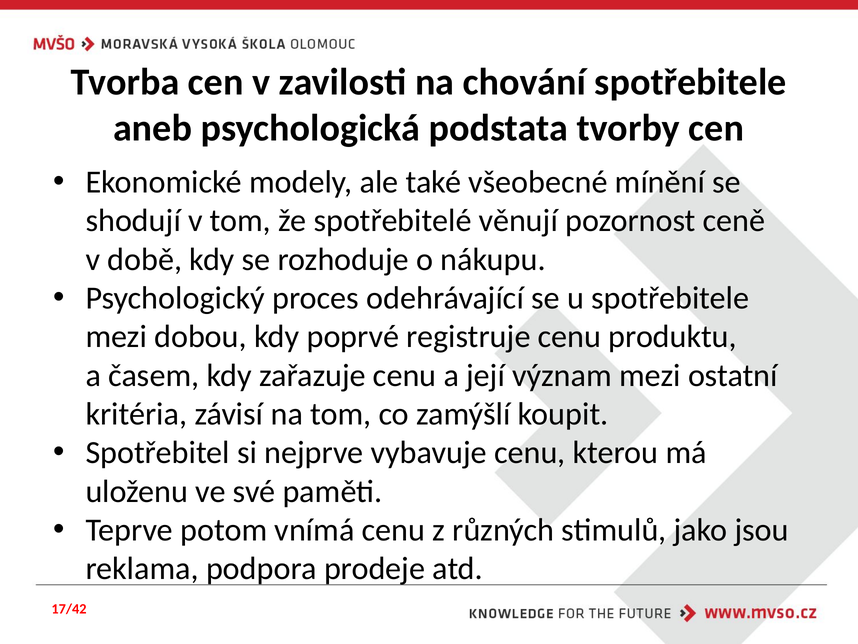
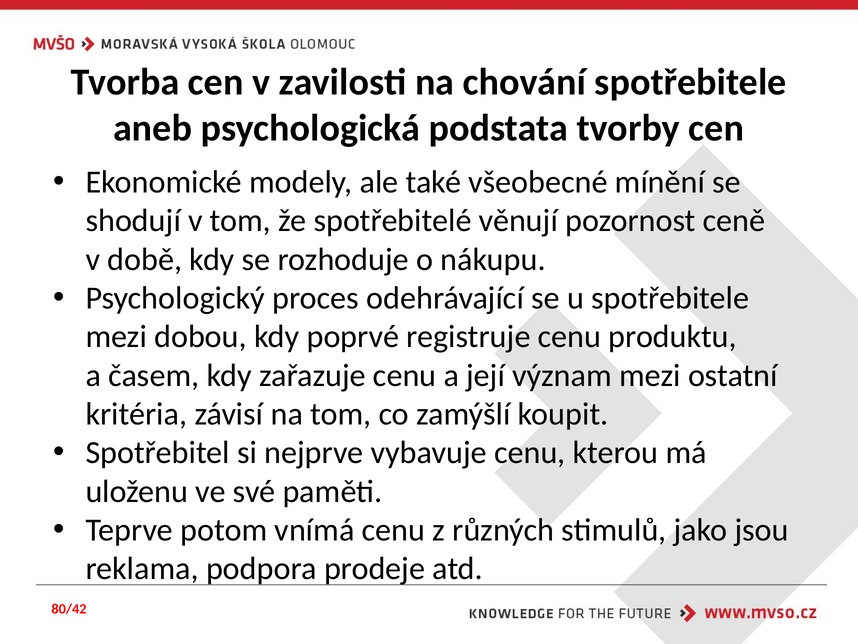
17/42: 17/42 -> 80/42
